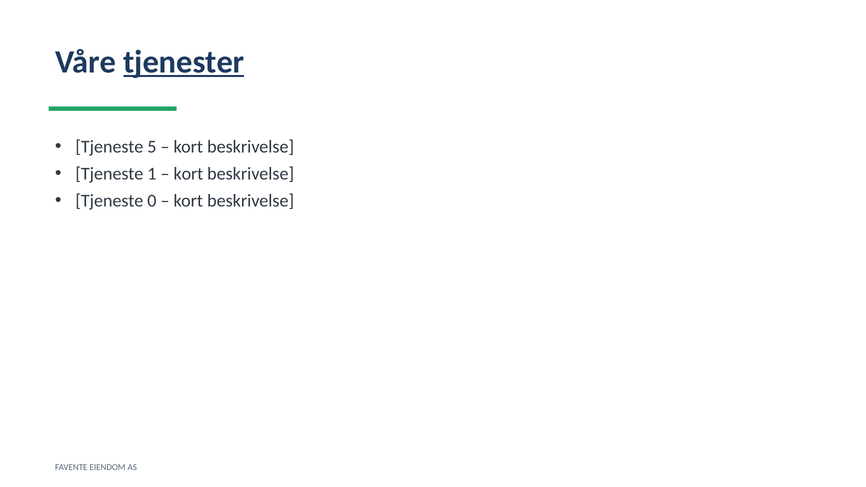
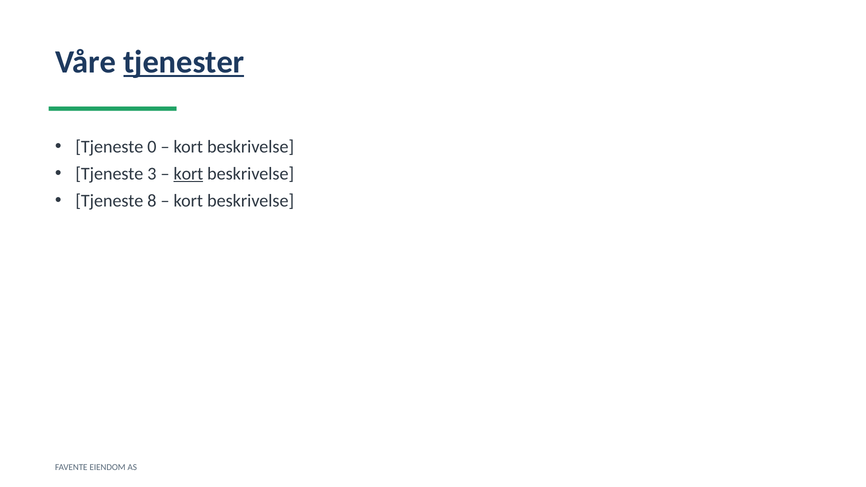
5: 5 -> 0
1: 1 -> 3
kort at (188, 174) underline: none -> present
0: 0 -> 8
